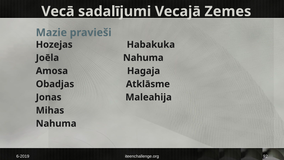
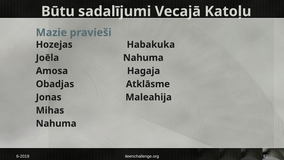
Vecā: Vecā -> Būtu
Zemes: Zemes -> Katoļu
